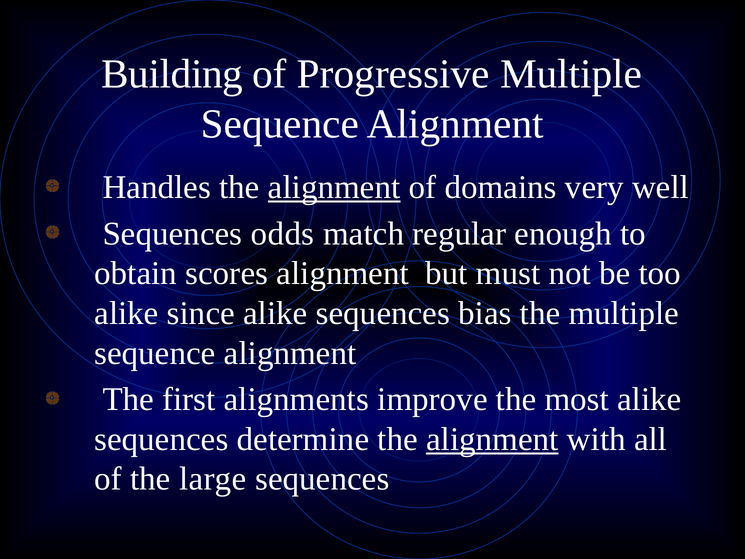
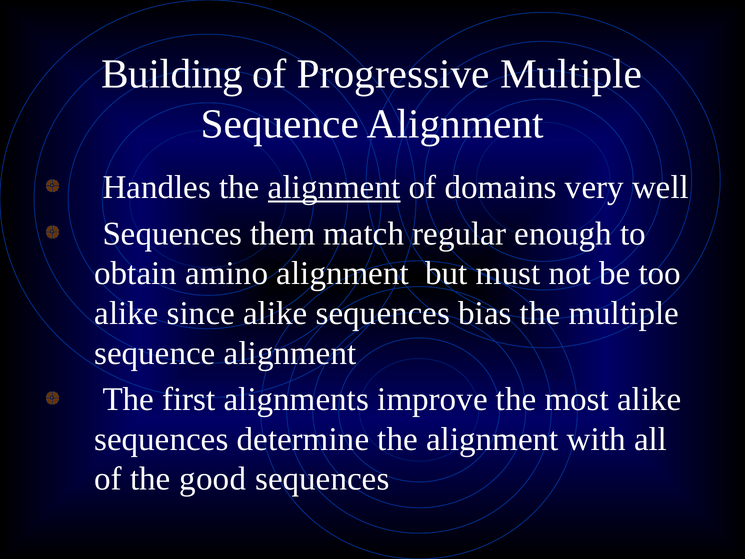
odds: odds -> them
scores: scores -> amino
alignment at (492, 439) underline: present -> none
large: large -> good
